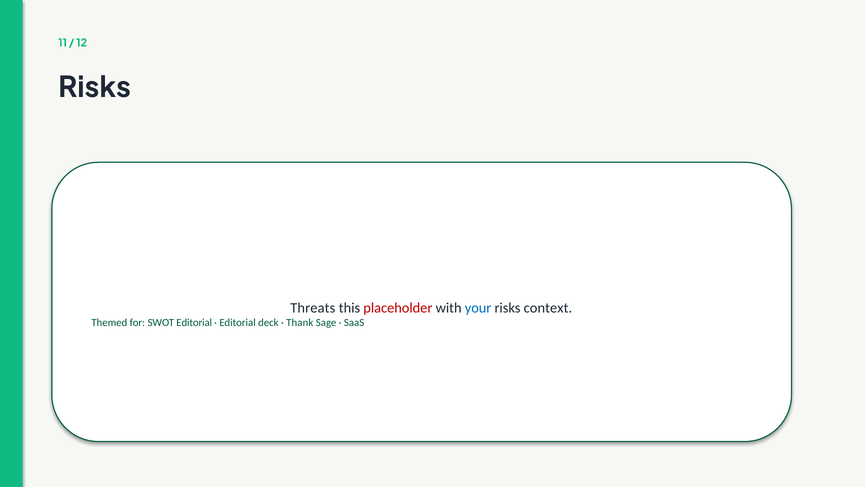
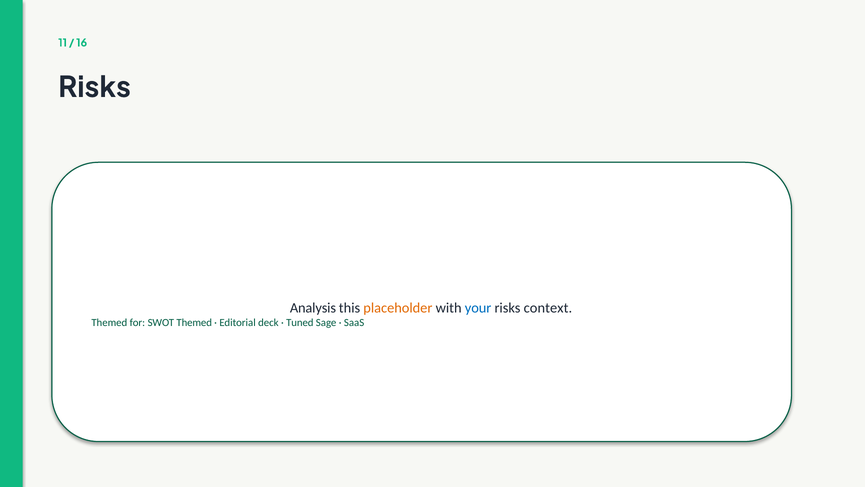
12: 12 -> 16
Threats: Threats -> Analysis
placeholder colour: red -> orange
SWOT Editorial: Editorial -> Themed
Thank: Thank -> Tuned
